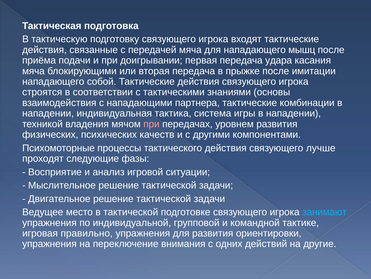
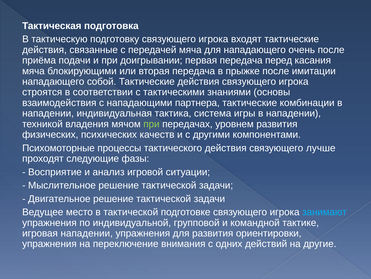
мышц: мышц -> очень
удара: удара -> перед
при at (151, 124) colour: pink -> light green
игровая правильно: правильно -> нападении
